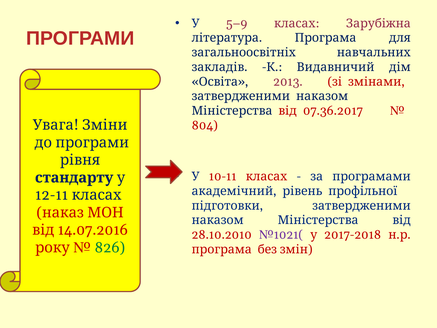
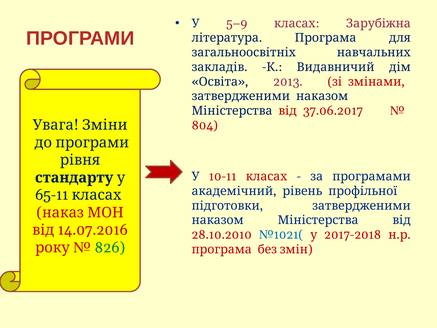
07.36.2017: 07.36.2017 -> 37.06.2017
12-11: 12-11 -> 65-11
№1021( colour: purple -> blue
